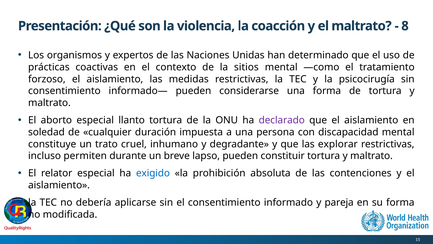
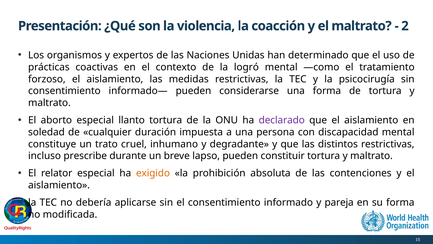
8: 8 -> 2
sitios: sitios -> logró
explorar: explorar -> distintos
permiten: permiten -> prescribe
exigido colour: blue -> orange
